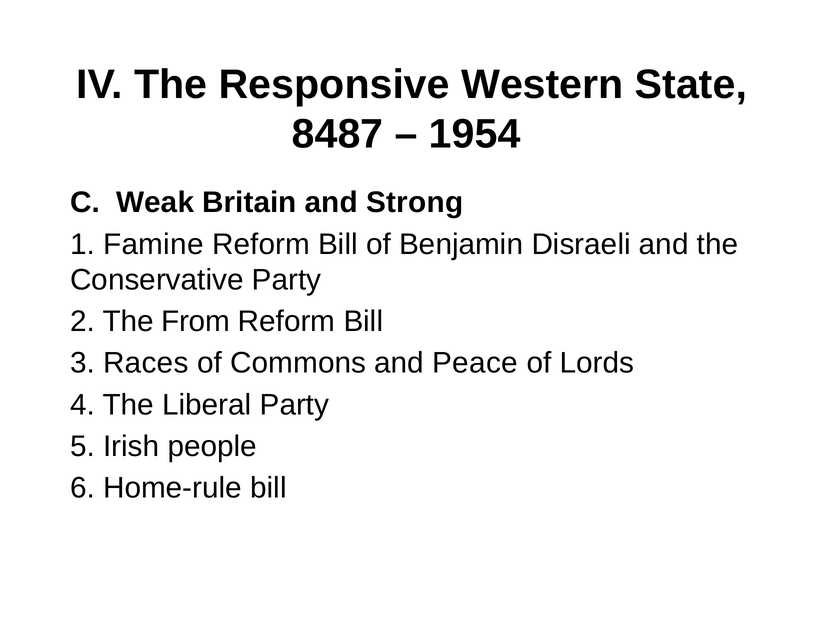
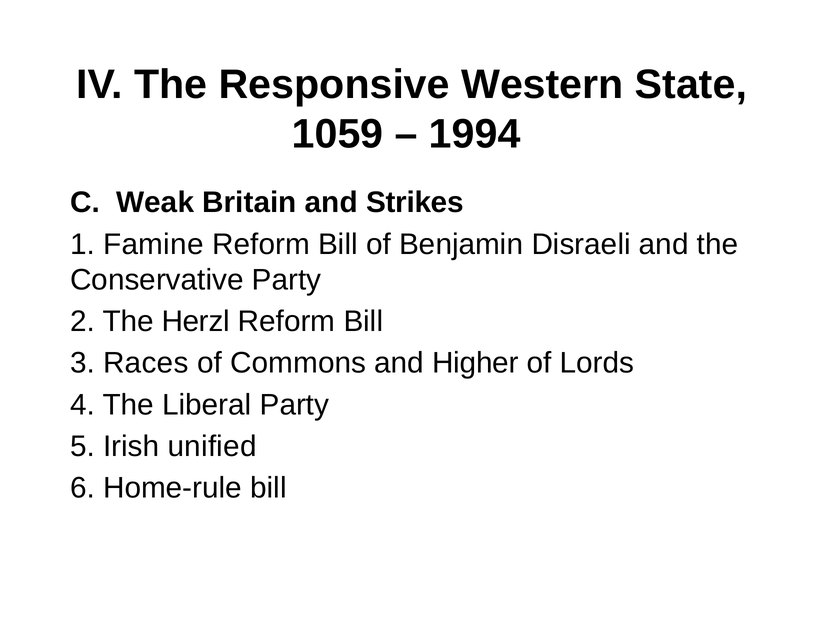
8487: 8487 -> 1059
1954: 1954 -> 1994
Strong: Strong -> Strikes
From: From -> Herzl
Peace: Peace -> Higher
people: people -> unified
